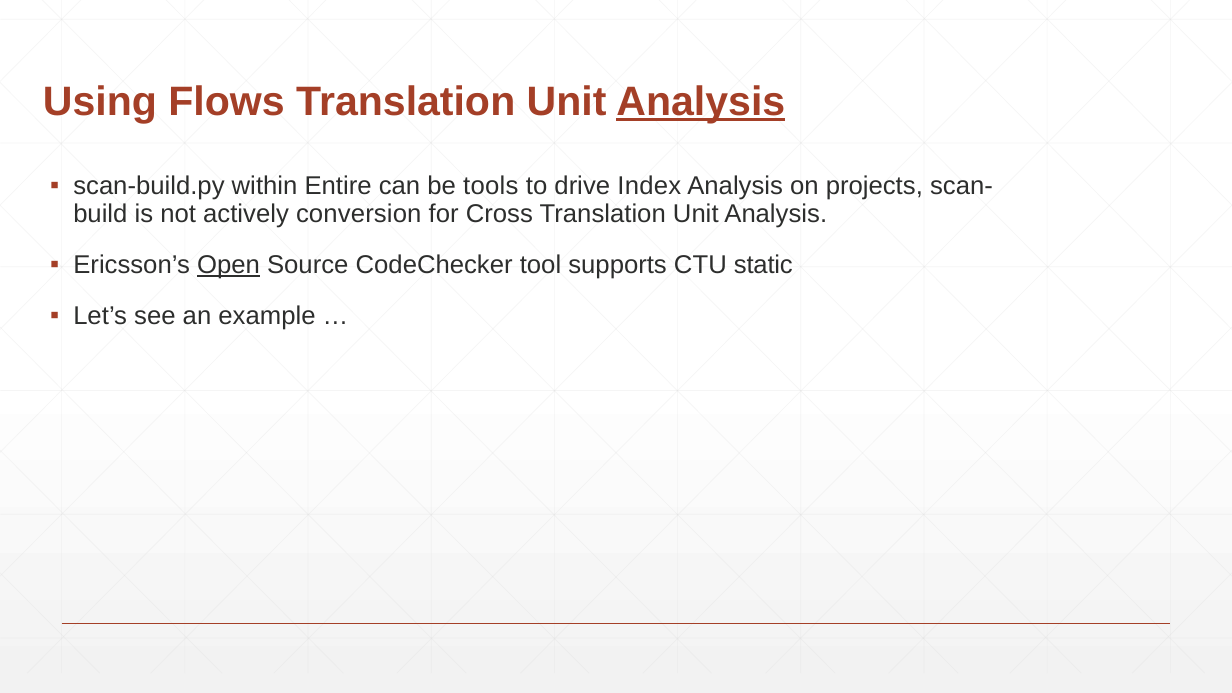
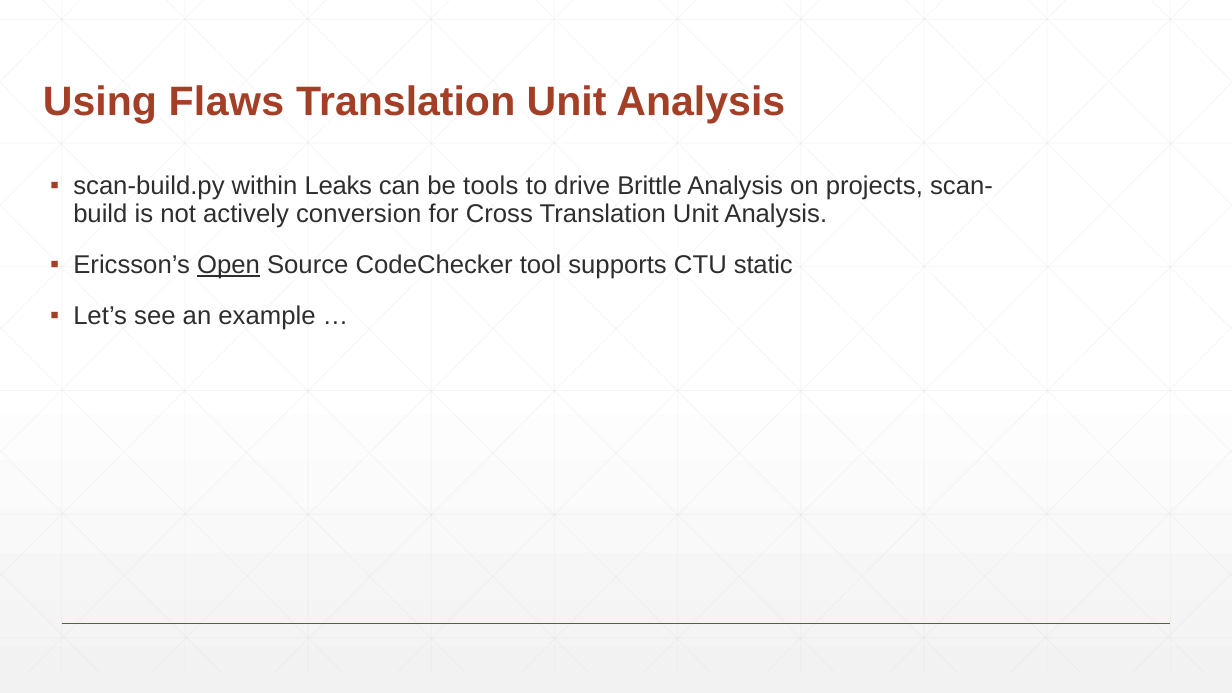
Flows: Flows -> Flaws
Analysis at (701, 102) underline: present -> none
Entire: Entire -> Leaks
Index: Index -> Brittle
